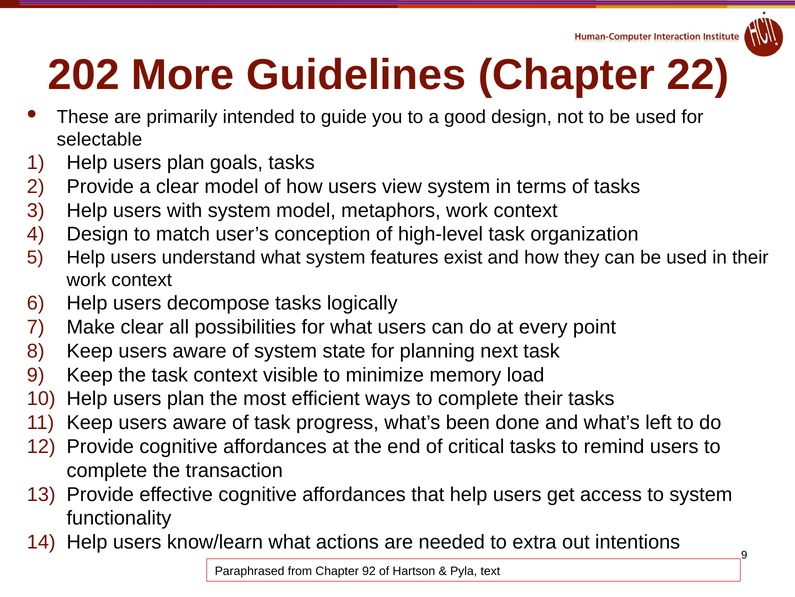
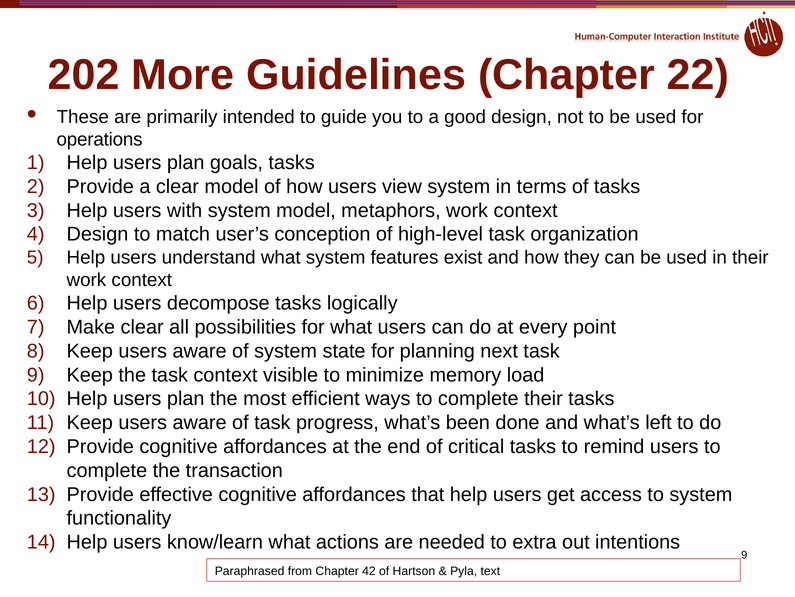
selectable: selectable -> operations
92: 92 -> 42
